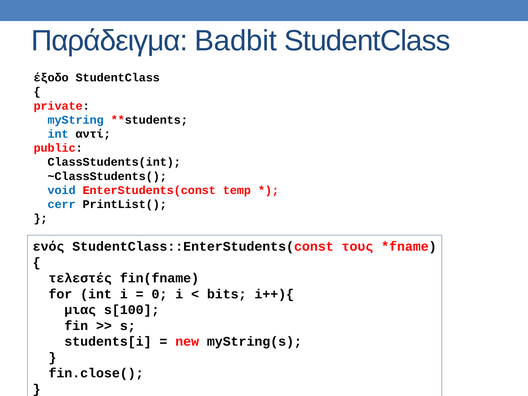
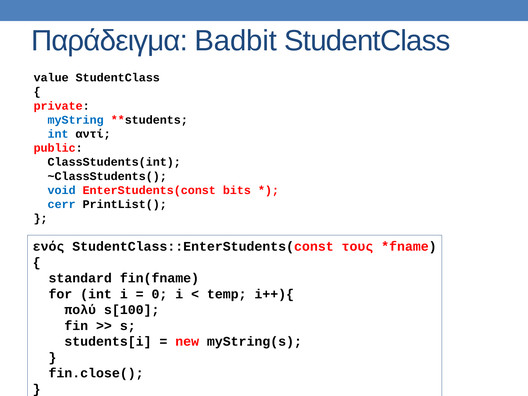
έξοδο: έξοδο -> value
temp: temp -> bits
τελεστές: τελεστές -> standard
bits: bits -> temp
μιας: μιας -> πολύ
